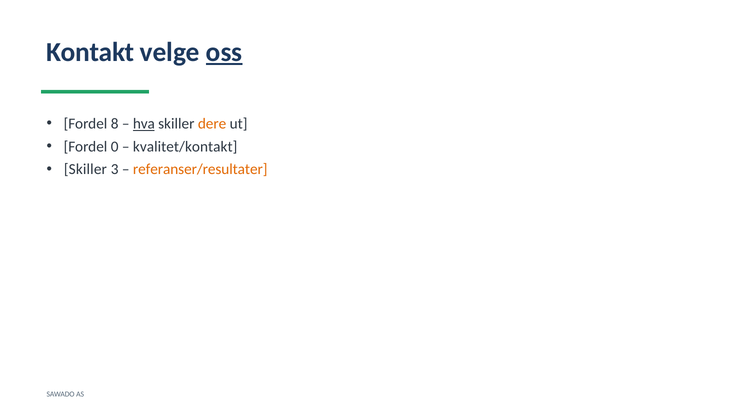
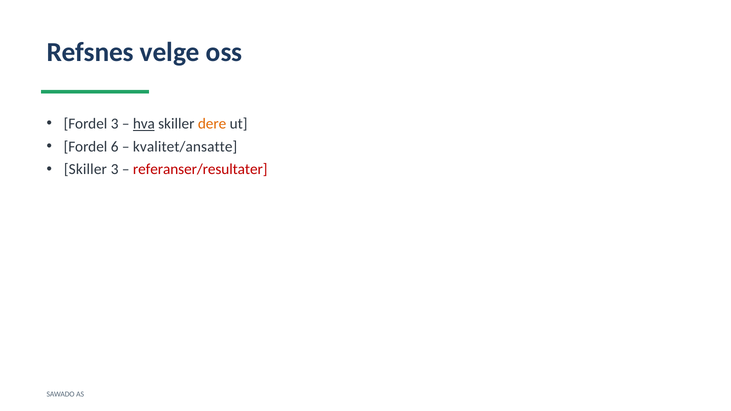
Kontakt: Kontakt -> Refsnes
oss underline: present -> none
Fordel 8: 8 -> 3
0: 0 -> 6
kvalitet/kontakt: kvalitet/kontakt -> kvalitet/ansatte
referanser/resultater colour: orange -> red
